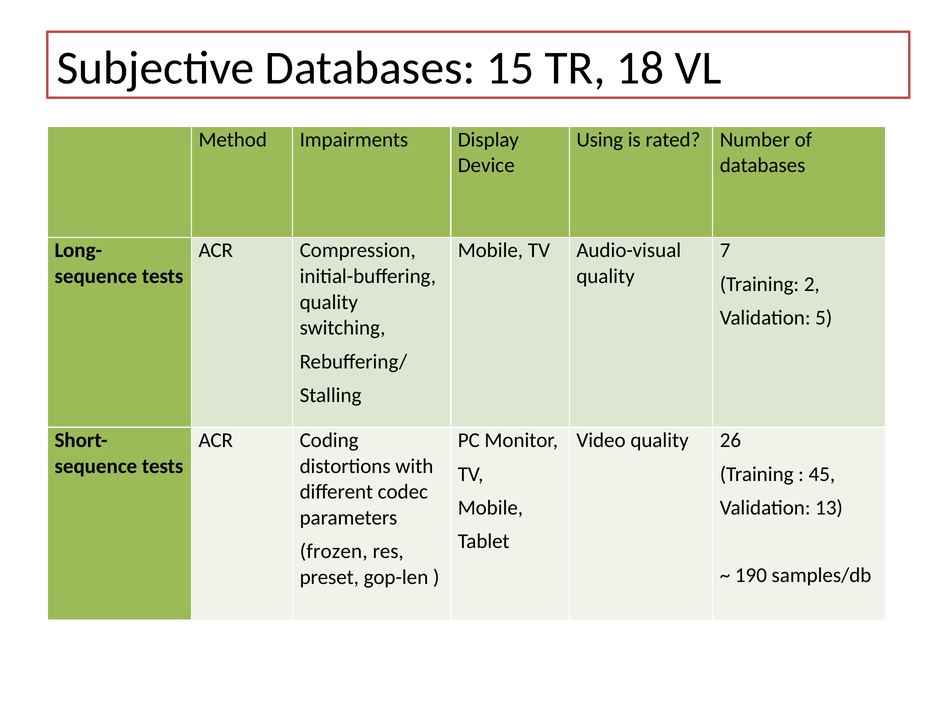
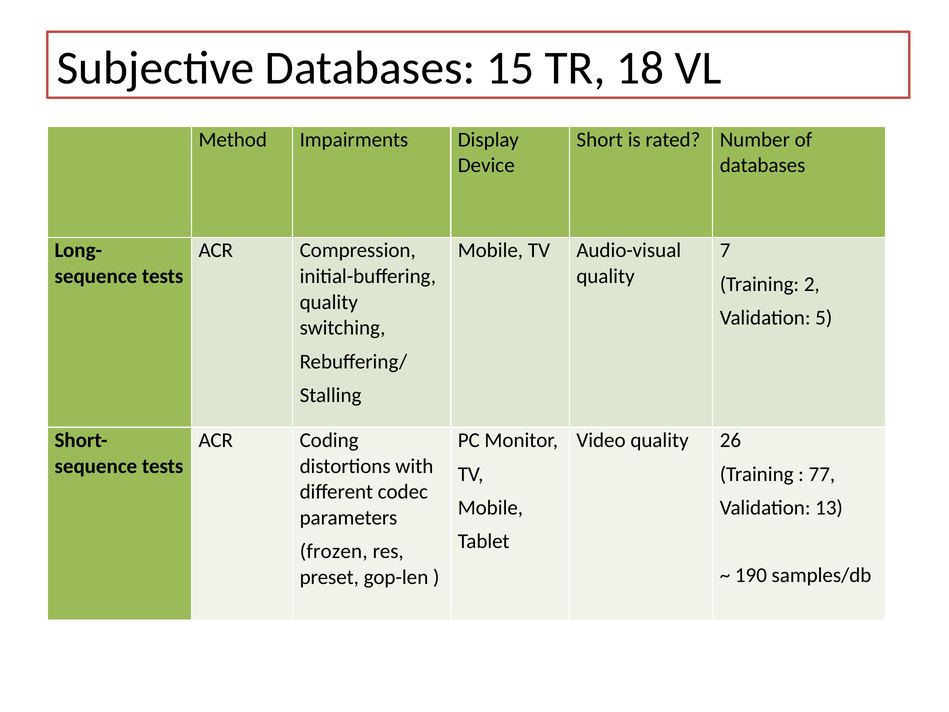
Using: Using -> Short
45: 45 -> 77
